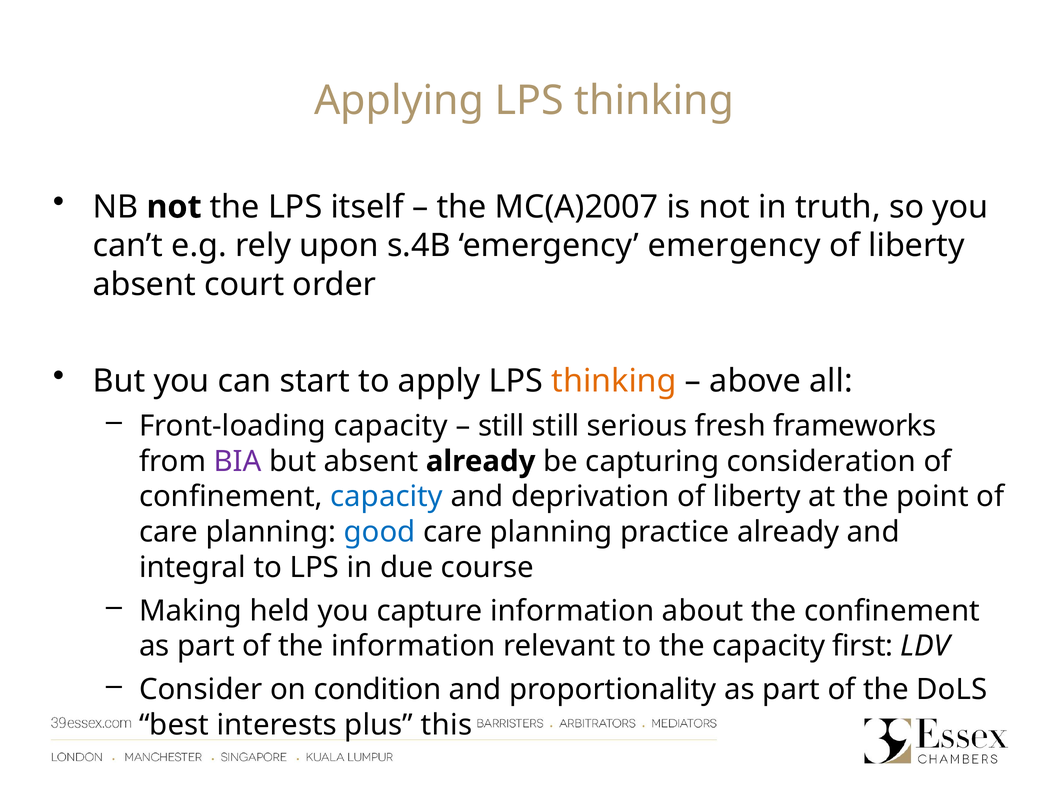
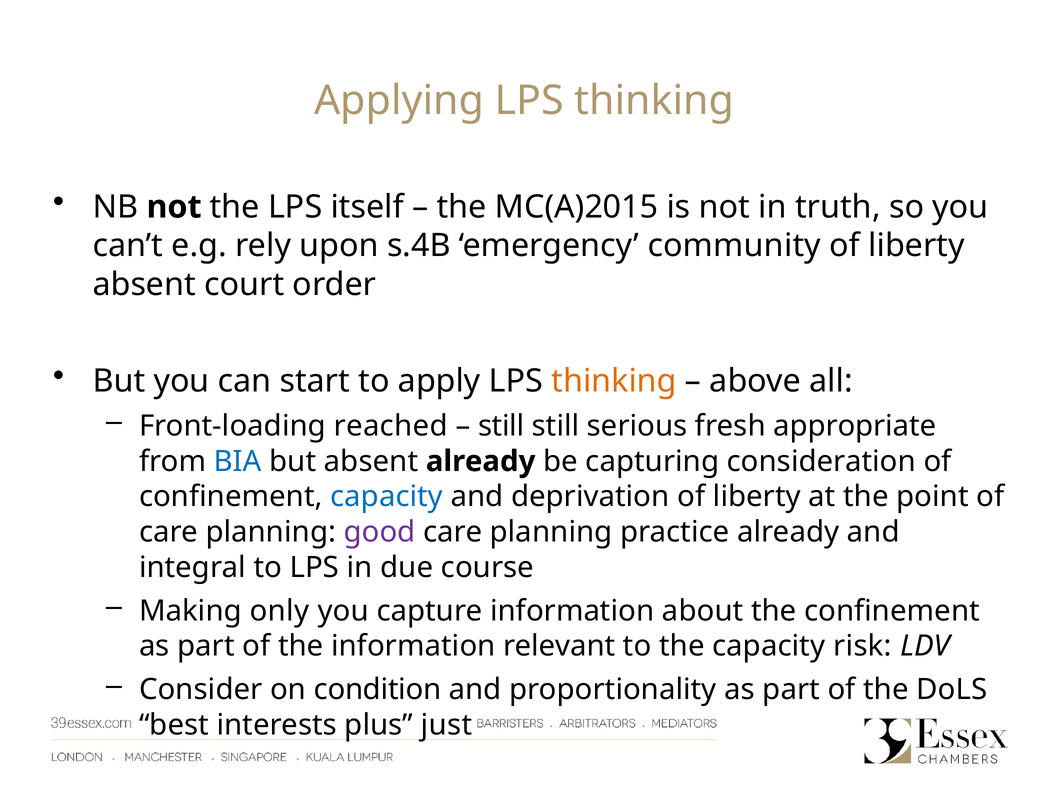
MC(A)2007: MC(A)2007 -> MC(A)2015
emergency emergency: emergency -> community
Front-loading capacity: capacity -> reached
frameworks: frameworks -> appropriate
BIA colour: purple -> blue
good colour: blue -> purple
held: held -> only
first: first -> risk
this: this -> just
